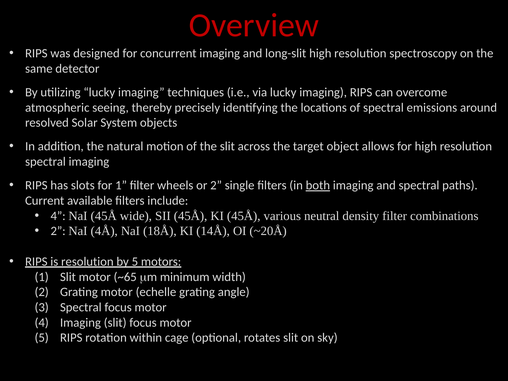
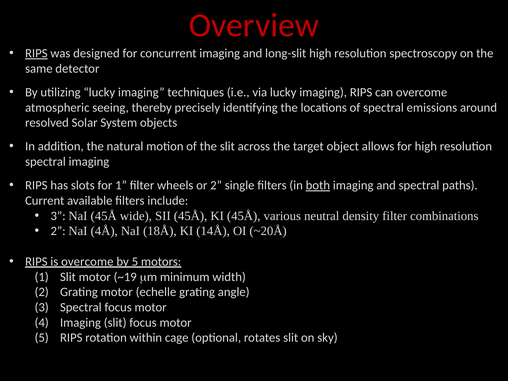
RIPS at (36, 53) underline: none -> present
4 at (58, 216): 4 -> 3
is resolution: resolution -> overcome
~65: ~65 -> ~19
